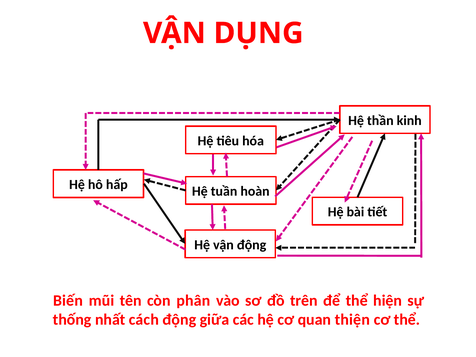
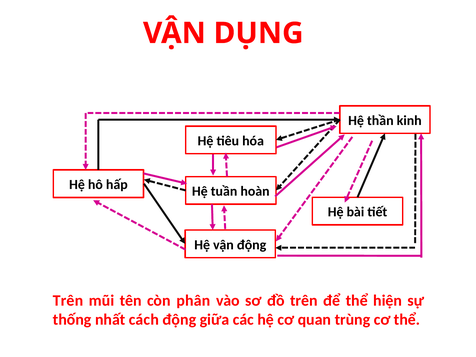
Biến at (68, 300): Biến -> Trên
thiện: thiện -> trùng
